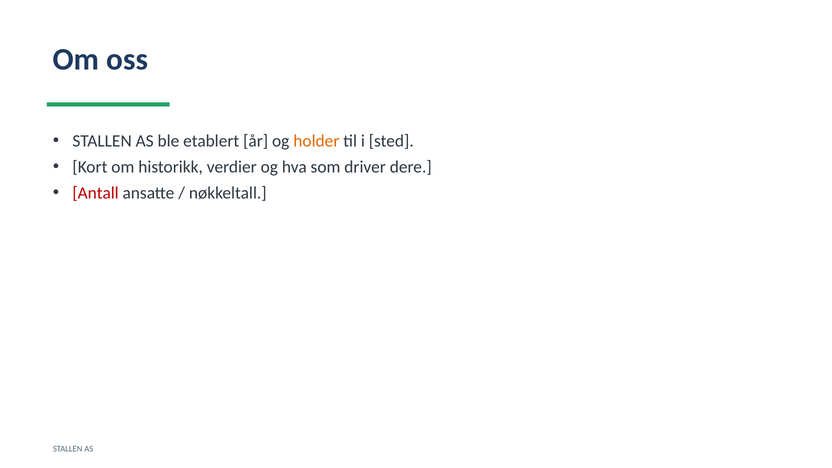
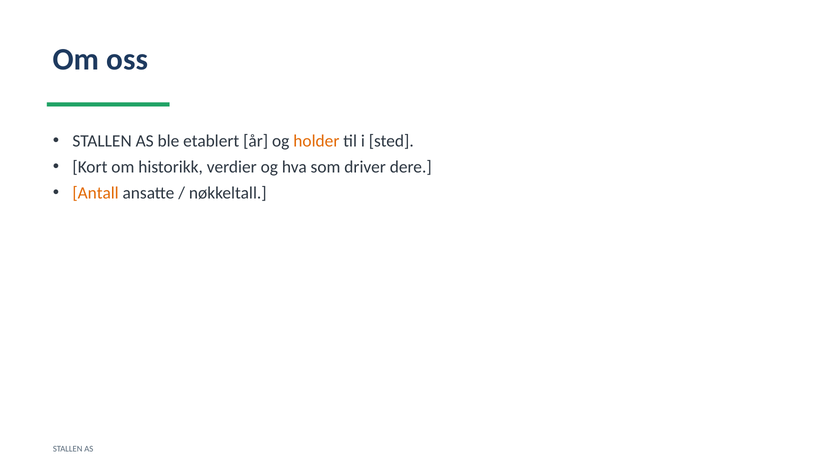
Antall colour: red -> orange
